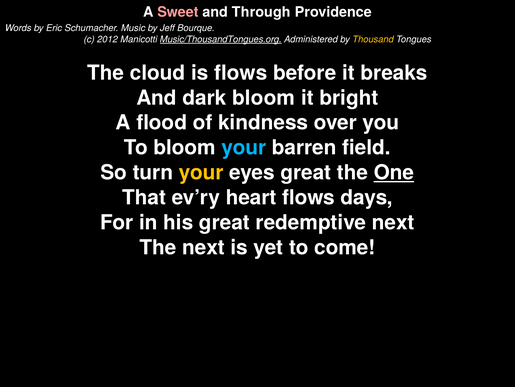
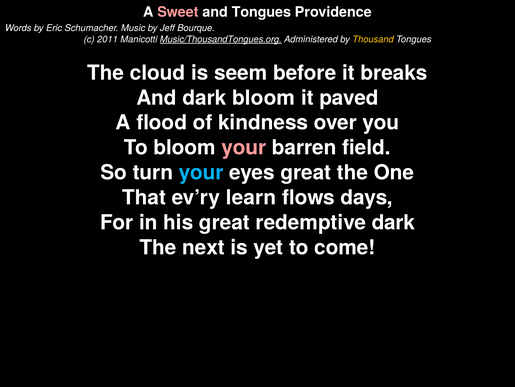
and Through: Through -> Tongues
2012: 2012 -> 2011
is flows: flows -> seem
bright: bright -> paved
your at (244, 147) colour: light blue -> pink
your at (201, 172) colour: yellow -> light blue
One underline: present -> none
heart: heart -> learn
redemptive next: next -> dark
